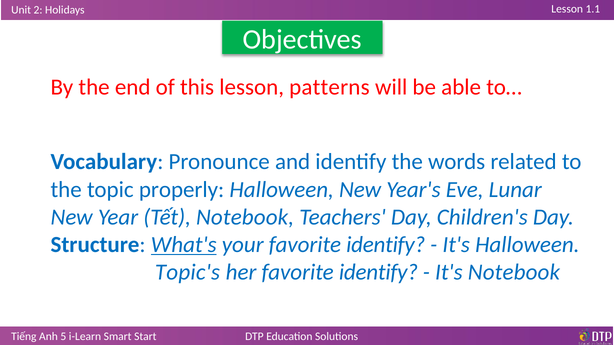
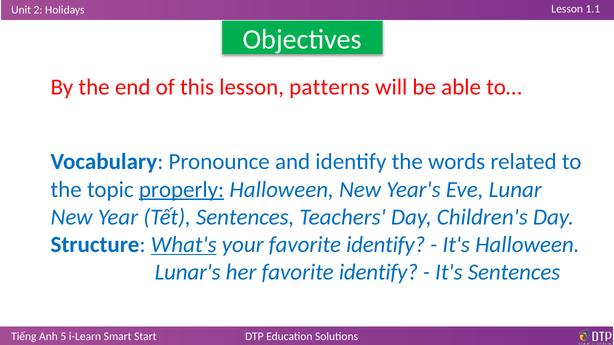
properly underline: none -> present
Tết Notebook: Notebook -> Sentences
Topic's: Topic's -> Lunar's
It's Notebook: Notebook -> Sentences
